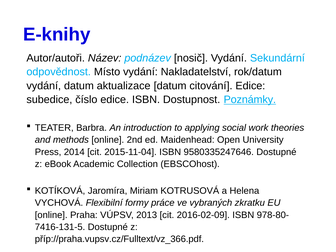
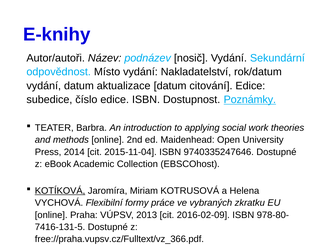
9580335247646: 9580335247646 -> 9740335247646
KOTÍKOVÁ underline: none -> present
příp://praha.vupsv.cz/Fulltext/vz_366.pdf: příp://praha.vupsv.cz/Fulltext/vz_366.pdf -> free://praha.vupsv.cz/Fulltext/vz_366.pdf
